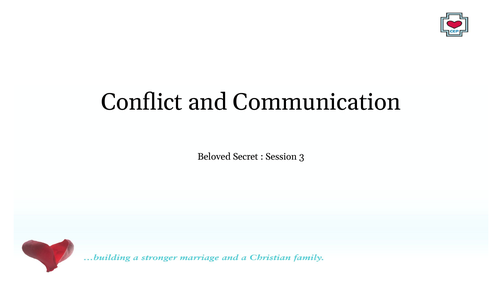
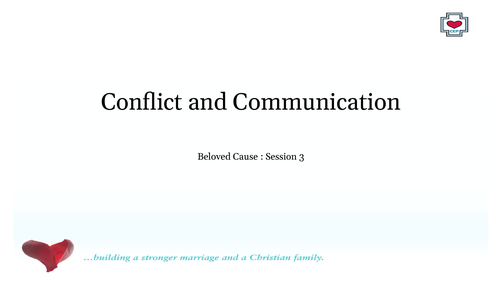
Secret: Secret -> Cause
